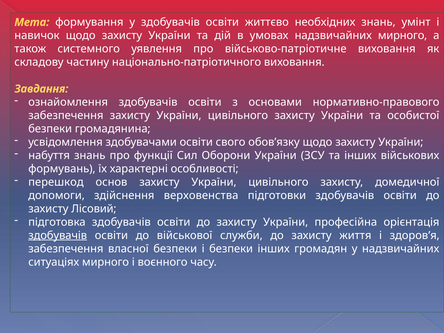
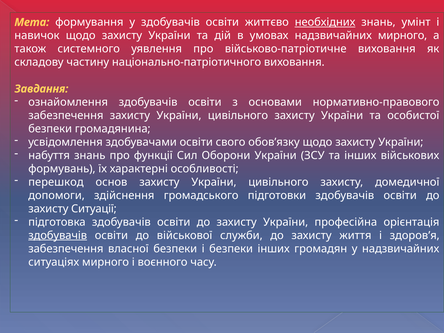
необхідних underline: none -> present
верховенства: верховенства -> громадського
Лісовий: Лісовий -> Ситуації
